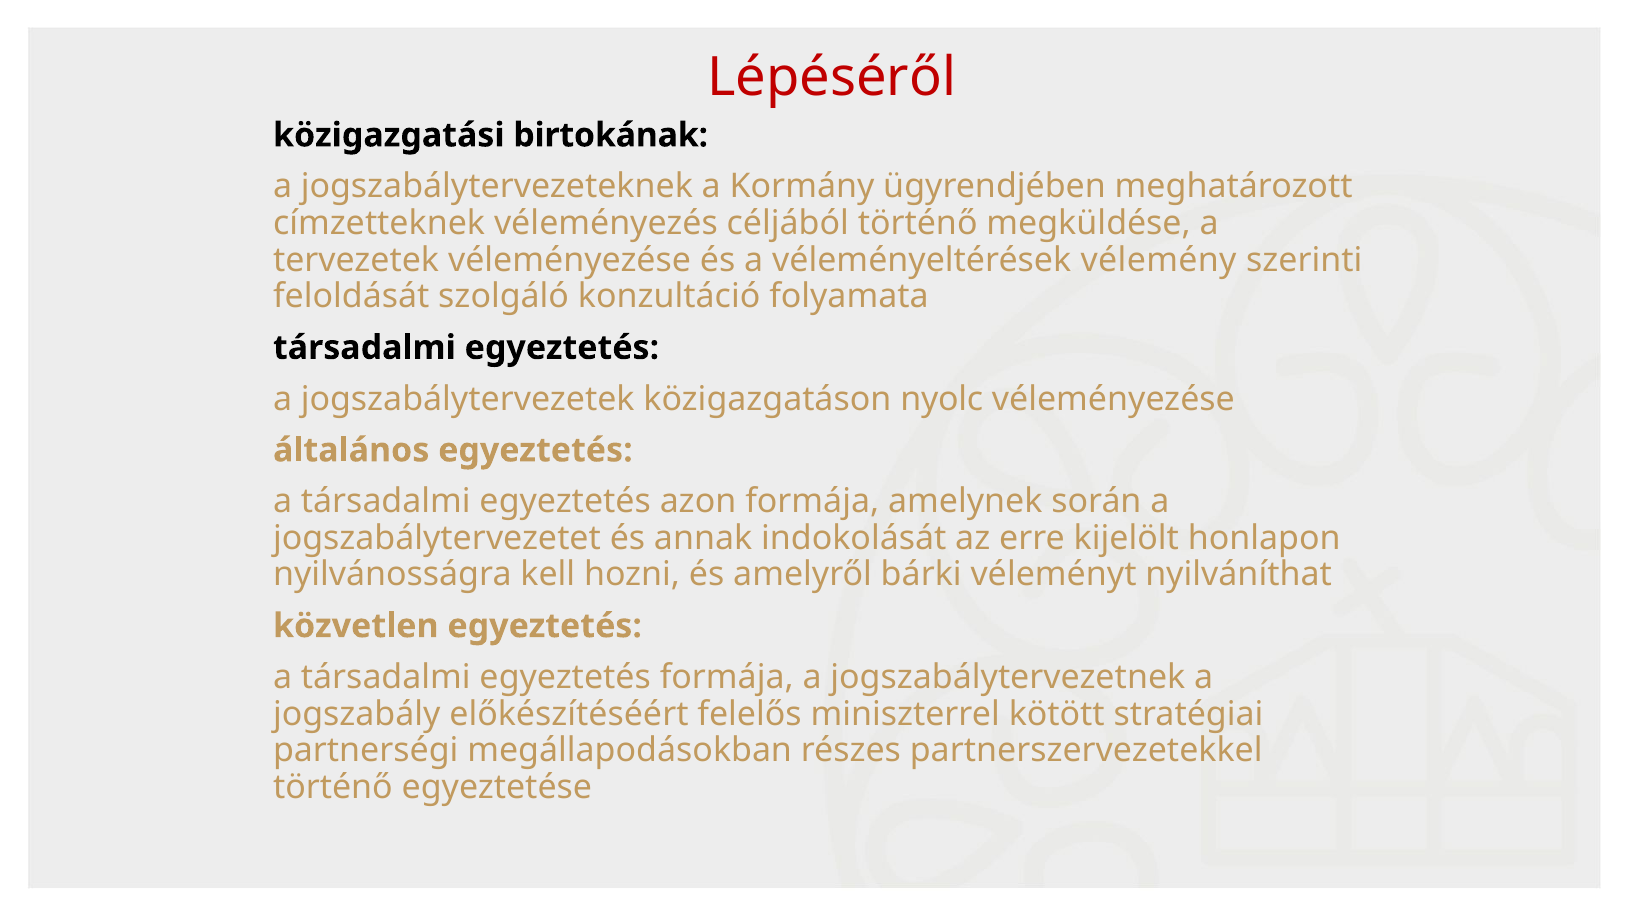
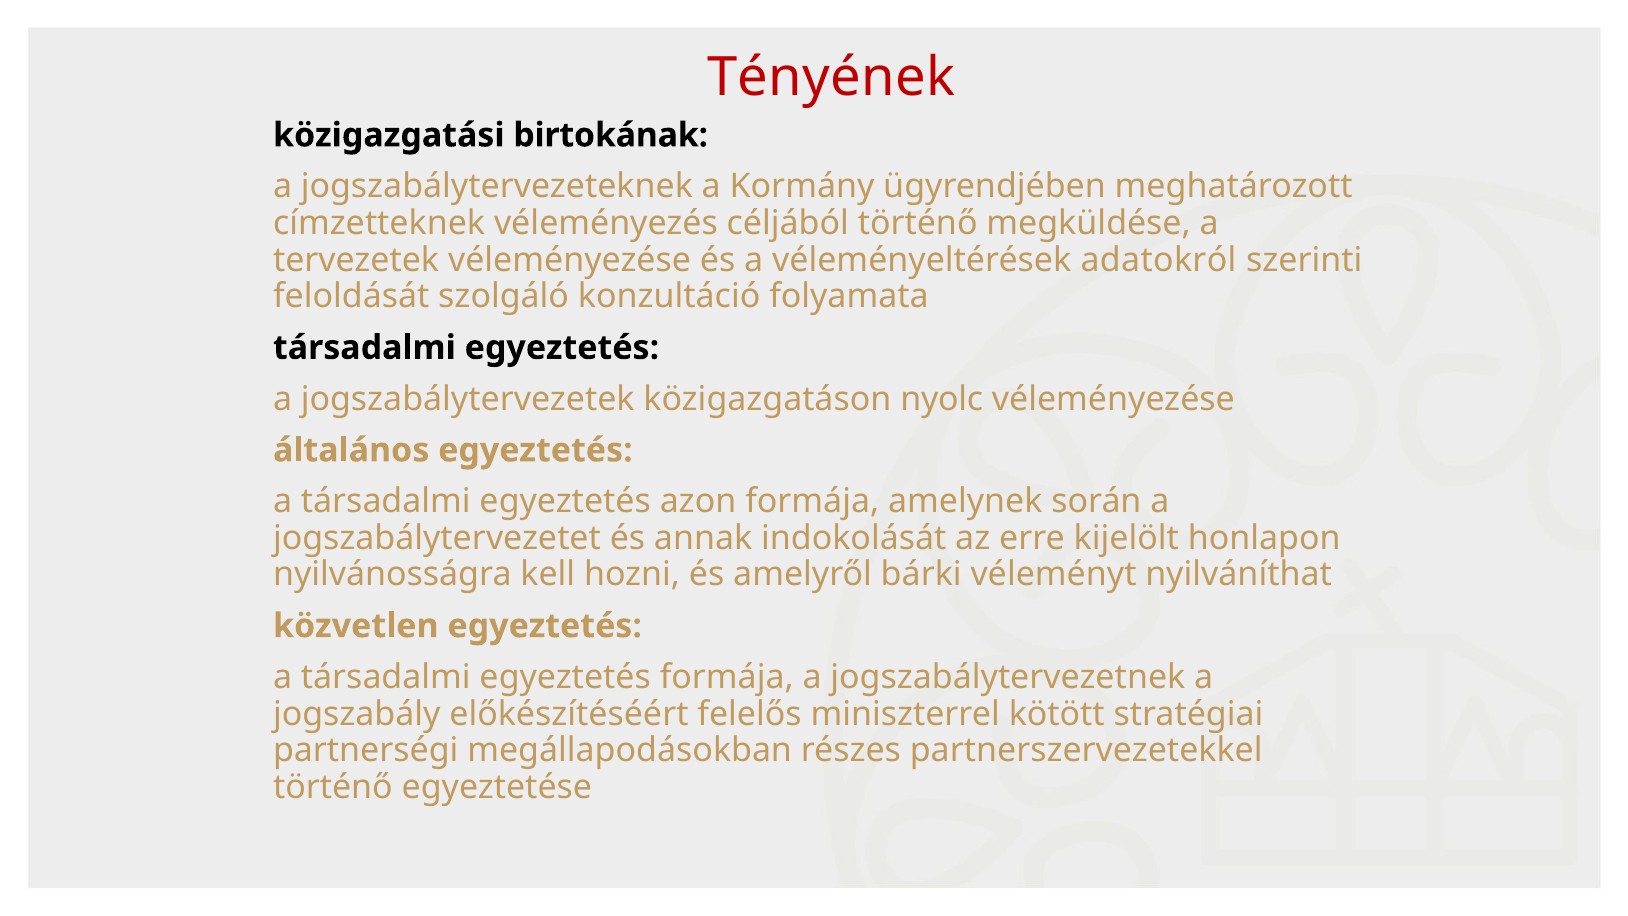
Lépéséről: Lépéséről -> Tényének
vélemény: vélemény -> adatokról
